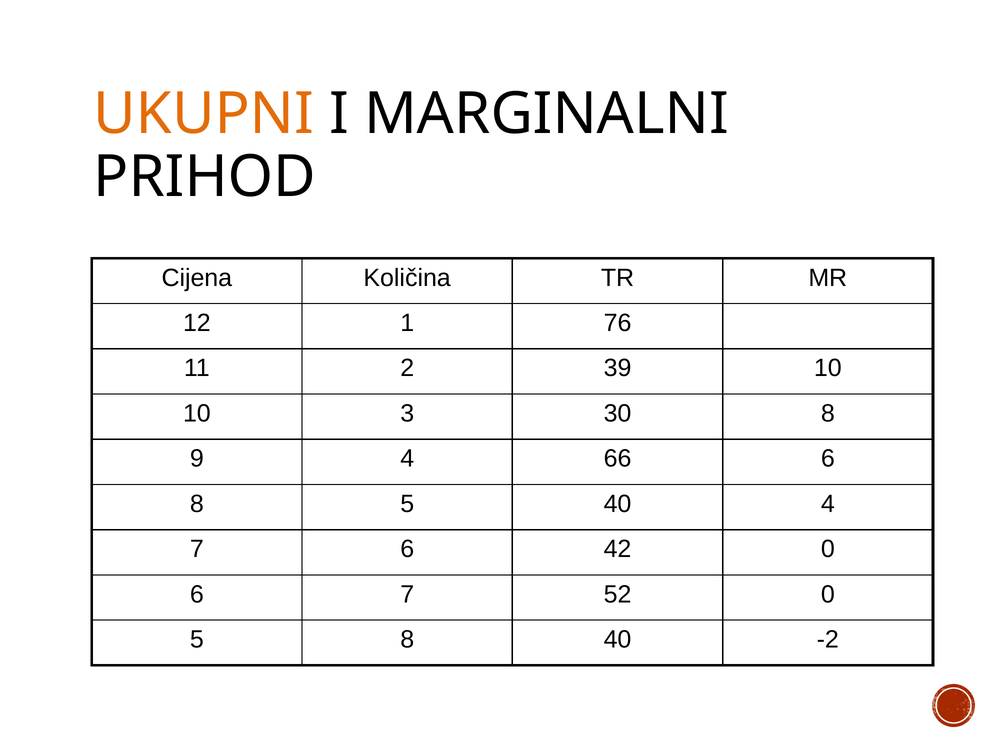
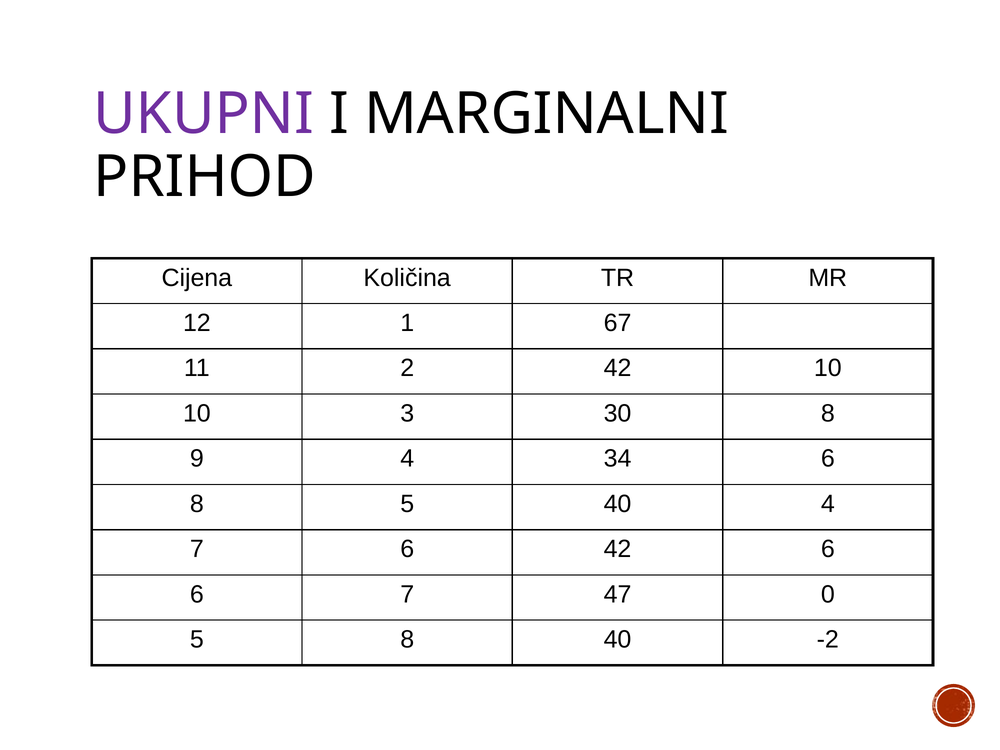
UKUPNI colour: orange -> purple
76: 76 -> 67
2 39: 39 -> 42
66: 66 -> 34
42 0: 0 -> 6
52: 52 -> 47
